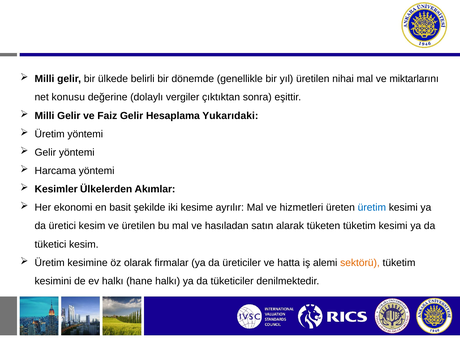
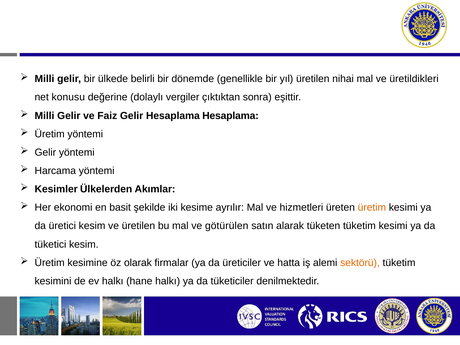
miktarlarını: miktarlarını -> üretildikleri
Hesaplama Yukarıdaki: Yukarıdaki -> Hesaplama
üretim at (372, 208) colour: blue -> orange
hasıladan: hasıladan -> götürülen
